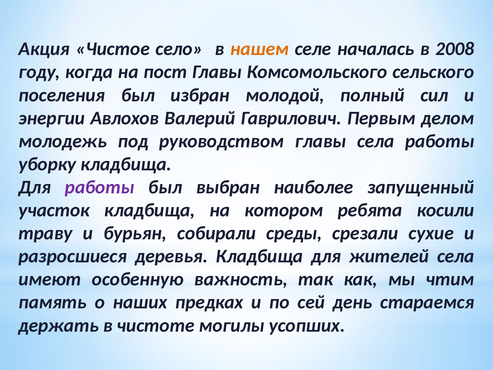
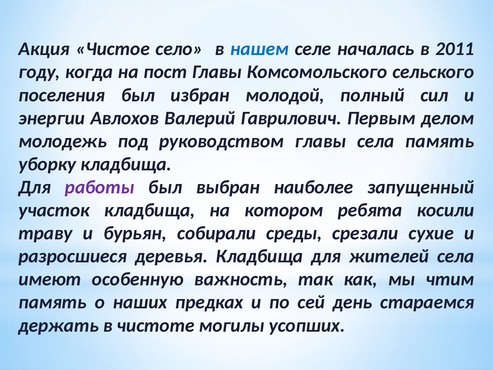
нашем colour: orange -> blue
2008: 2008 -> 2011
села работы: работы -> память
